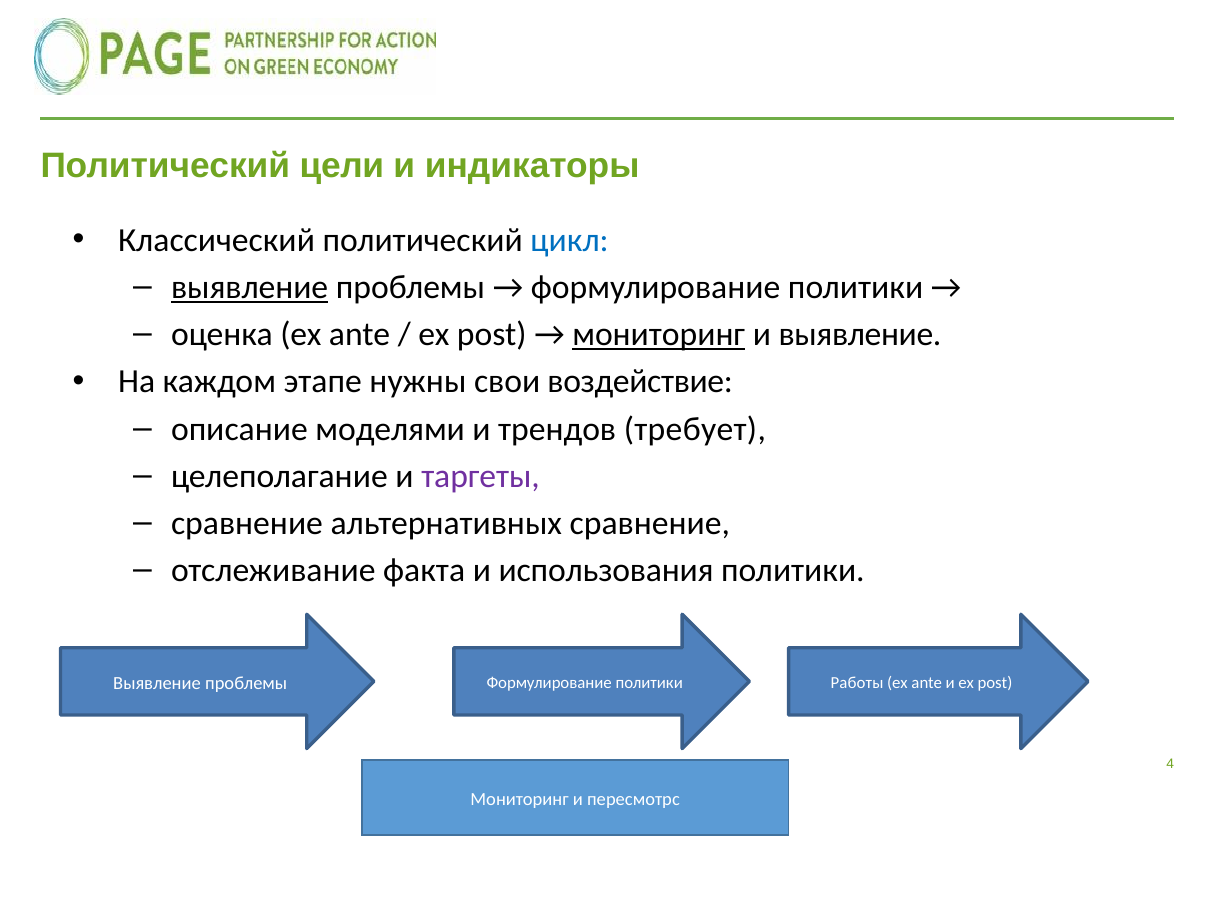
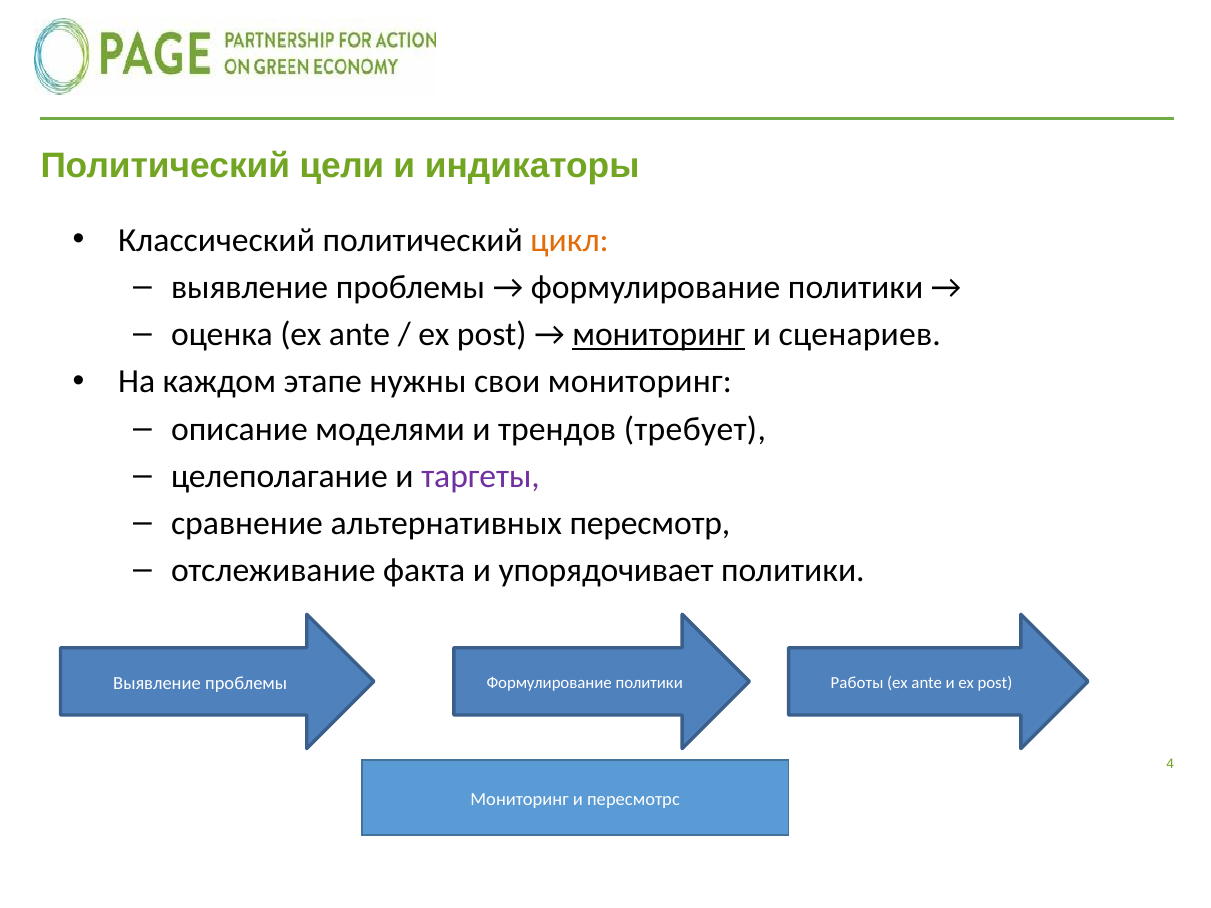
цикл colour: blue -> orange
выявление at (250, 288) underline: present -> none
и выявление: выявление -> сценариев
свои воздействие: воздействие -> мониторинг
альтернативных сравнение: сравнение -> пересмотр
использования: использования -> упорядочивает
